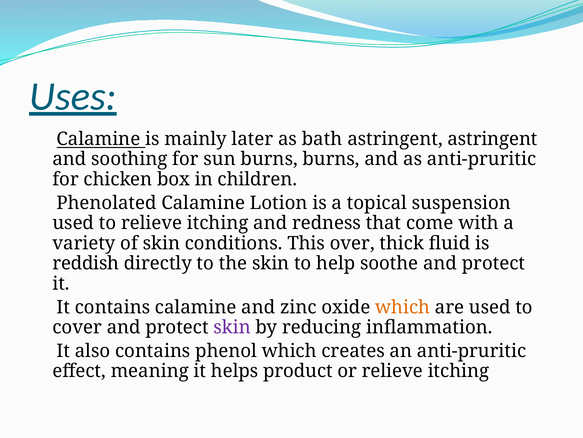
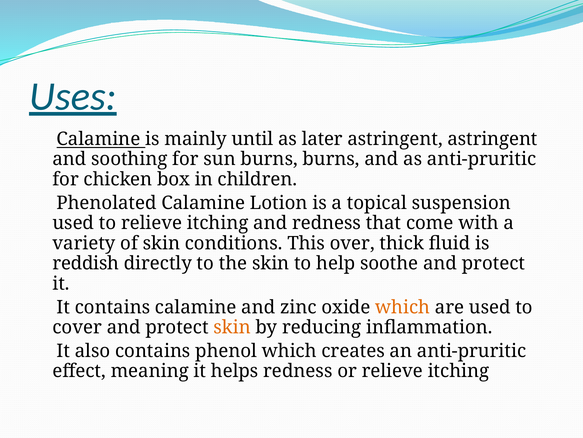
later: later -> until
bath: bath -> later
skin at (232, 327) colour: purple -> orange
helps product: product -> redness
